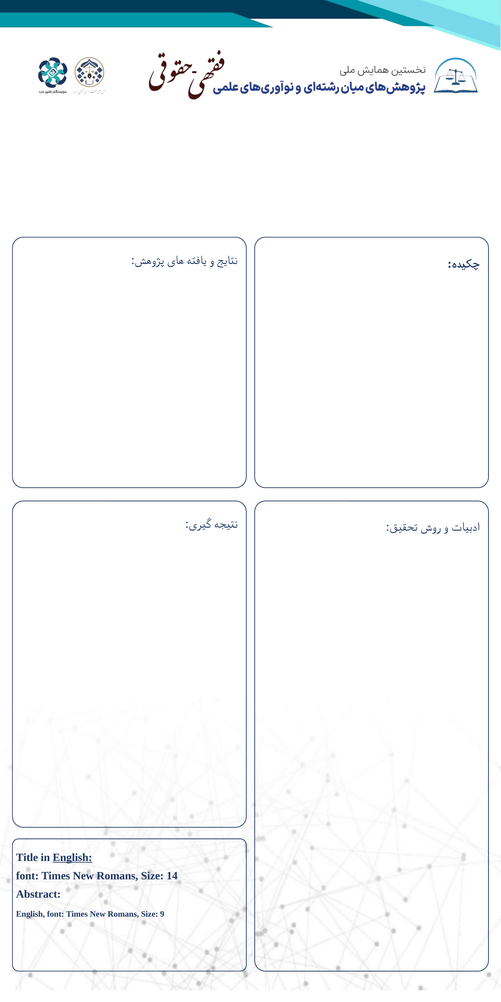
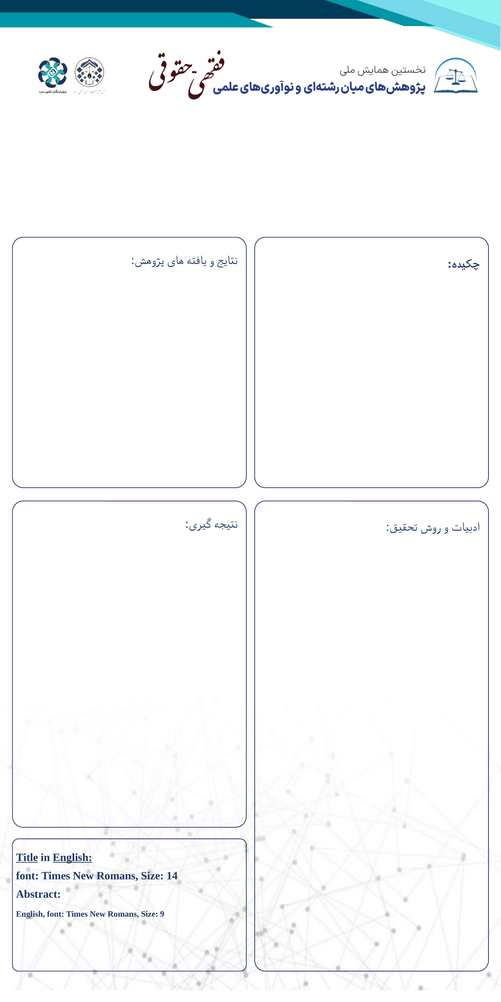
Title underline: none -> present
